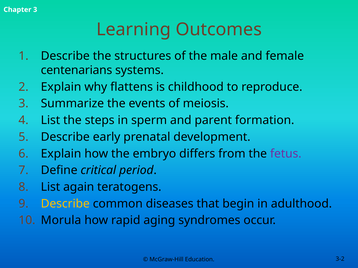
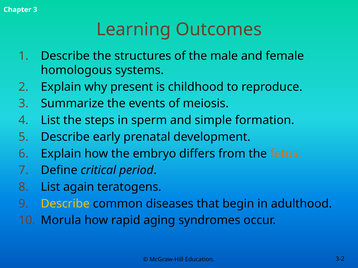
centenarians: centenarians -> homologous
flattens: flattens -> present
parent: parent -> simple
fetus colour: purple -> orange
